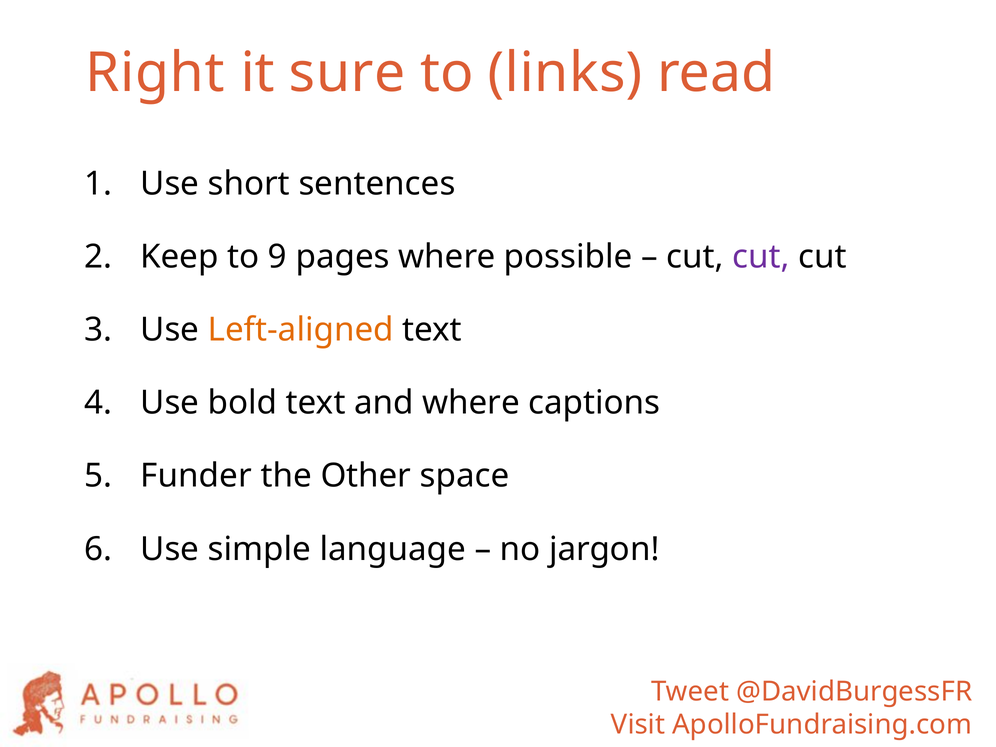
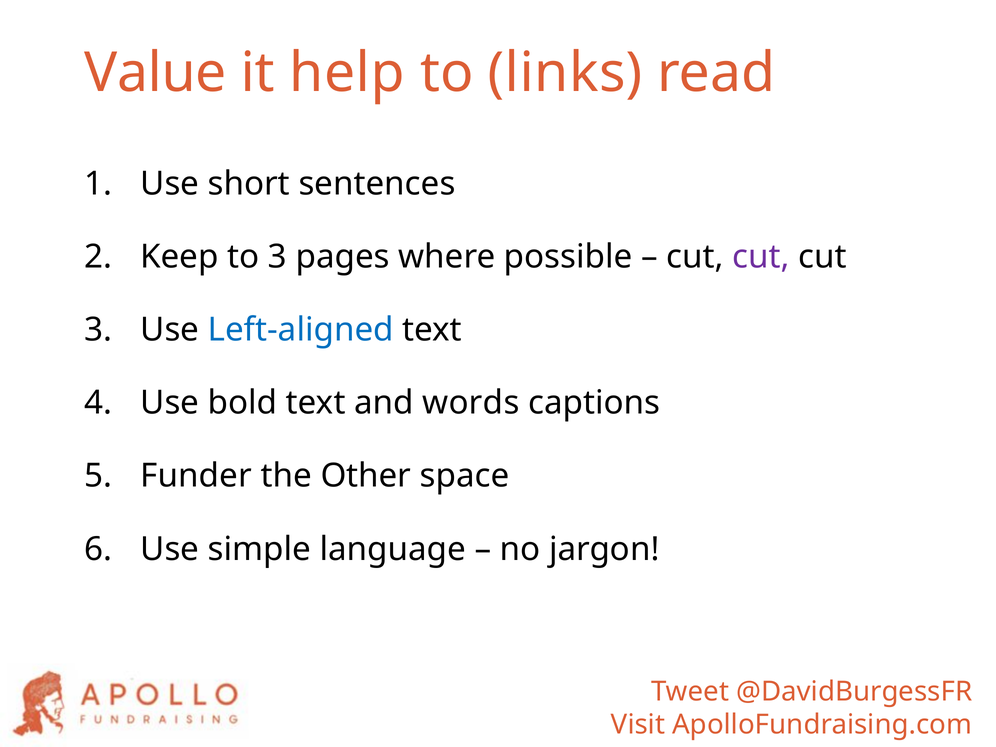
Right: Right -> Value
sure: sure -> help
to 9: 9 -> 3
Left-aligned colour: orange -> blue
and where: where -> words
